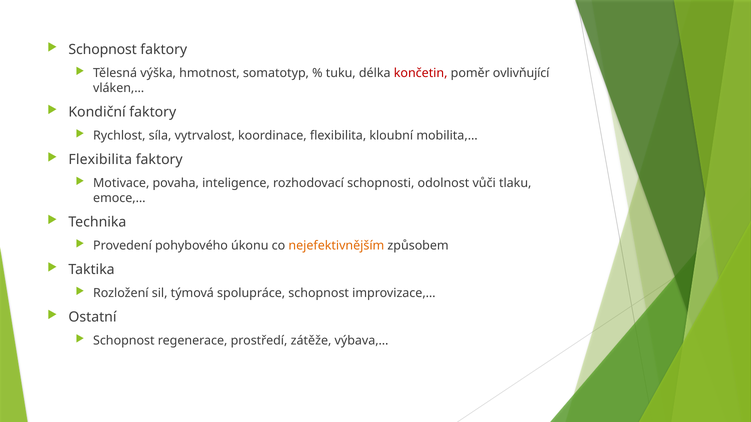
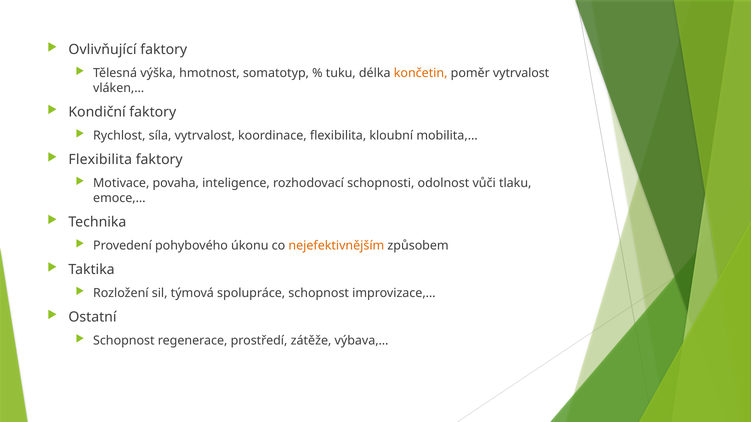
Schopnost at (103, 50): Schopnost -> Ovlivňující
končetin colour: red -> orange
poměr ovlivňující: ovlivňující -> vytrvalost
